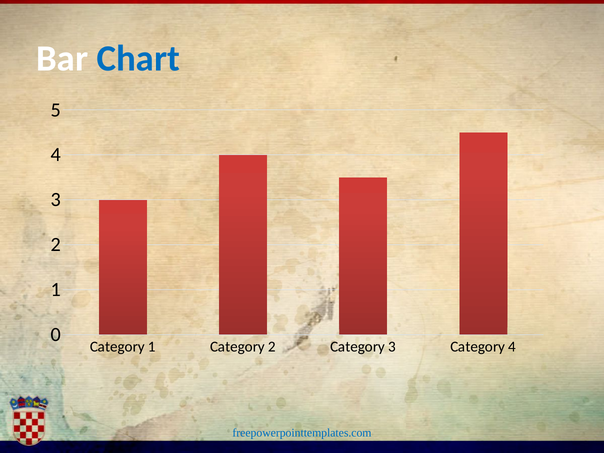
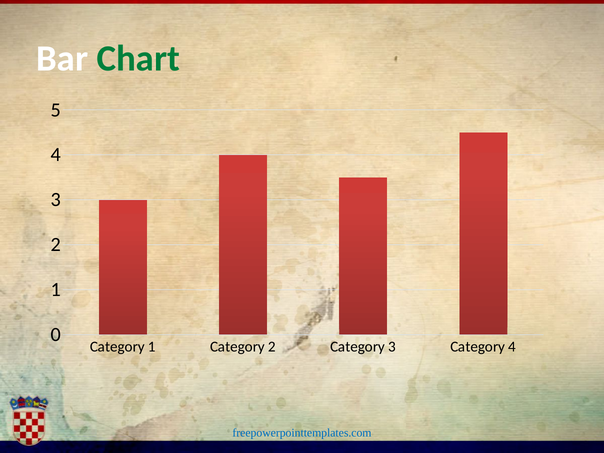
Chart colour: blue -> green
